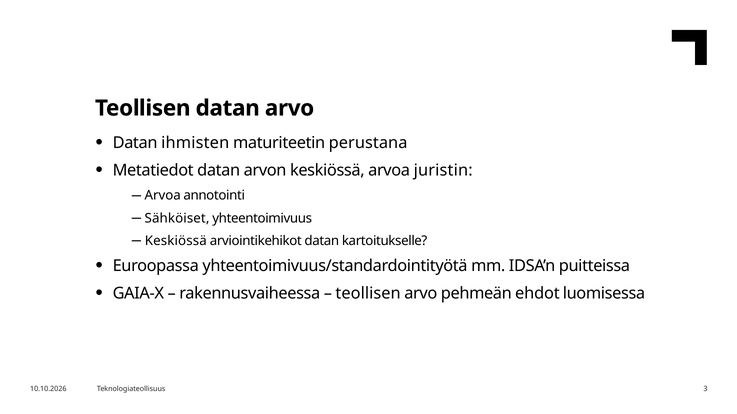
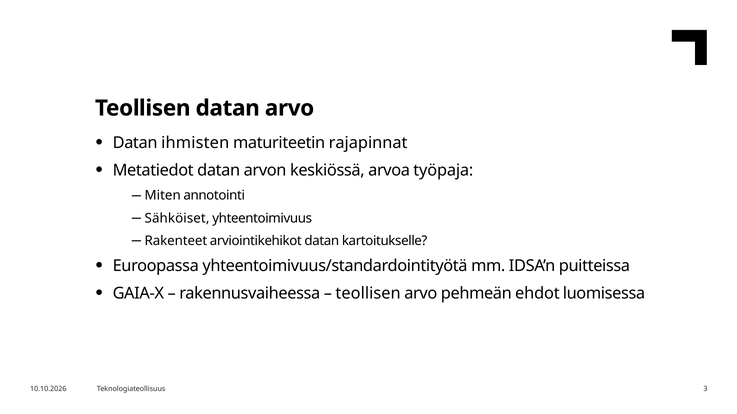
perustana: perustana -> rajapinnat
juristin: juristin -> työpaja
Arvoa at (163, 196): Arvoa -> Miten
Keskiössä at (176, 241): Keskiössä -> Rakenteet
